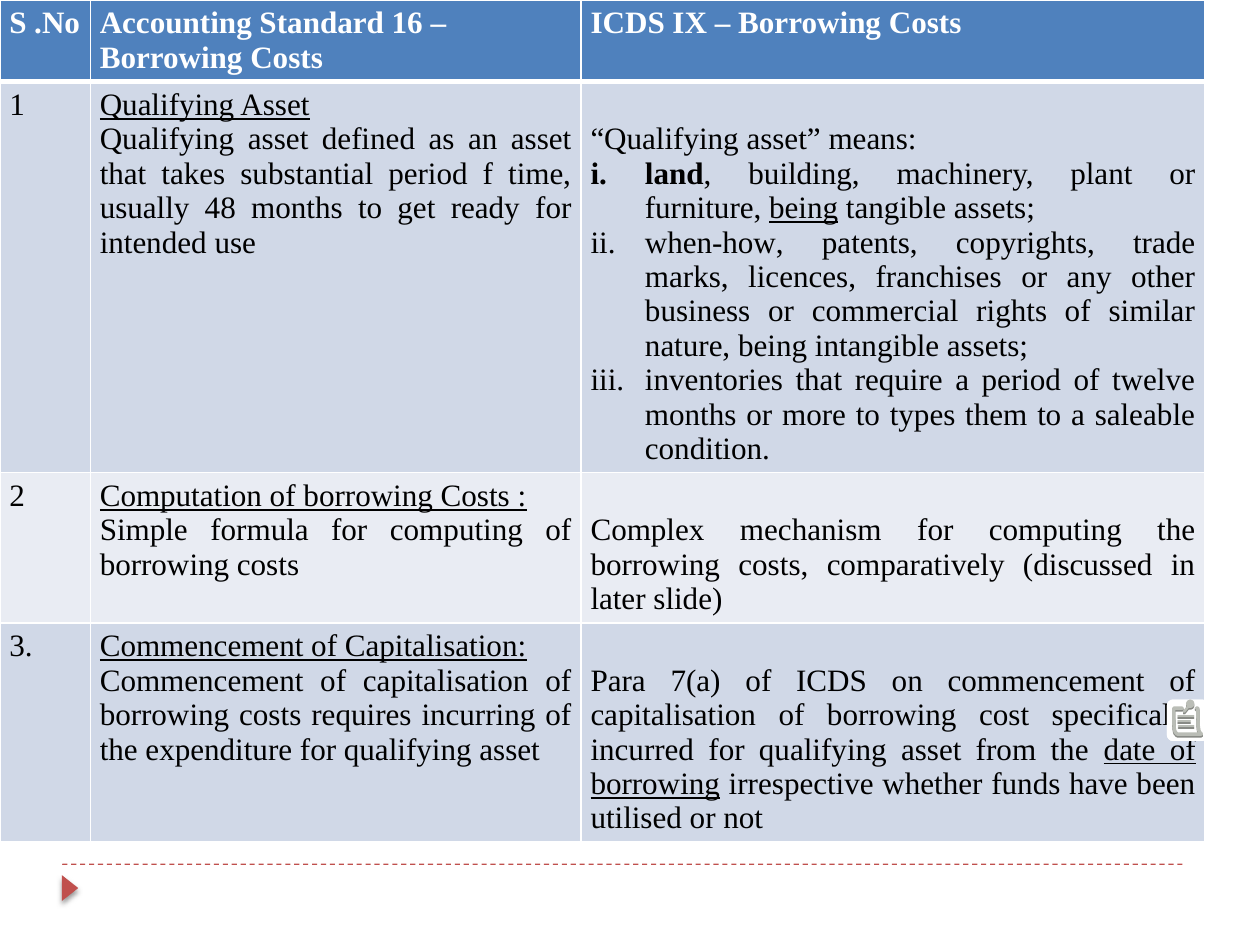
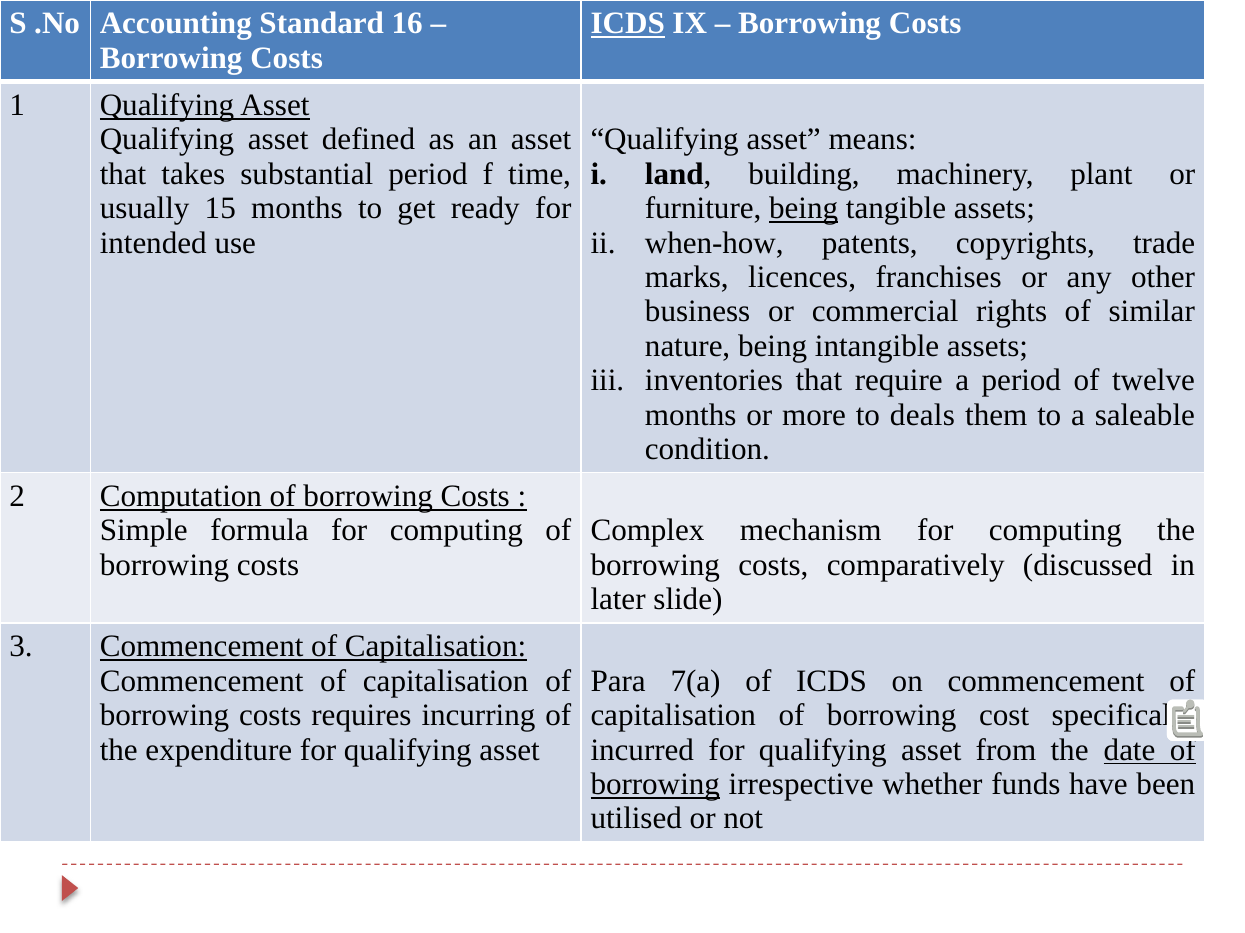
ICDS at (628, 24) underline: none -> present
48: 48 -> 15
types: types -> deals
